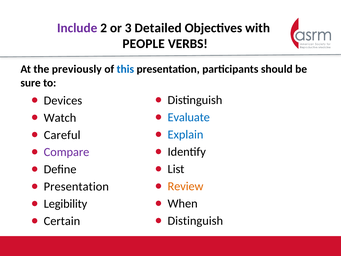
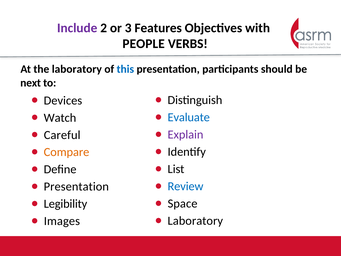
Detailed: Detailed -> Features
the previously: previously -> laboratory
sure: sure -> next
Explain colour: blue -> purple
Compare colour: purple -> orange
Review colour: orange -> blue
When: When -> Space
Distinguish at (195, 221): Distinguish -> Laboratory
Certain: Certain -> Images
